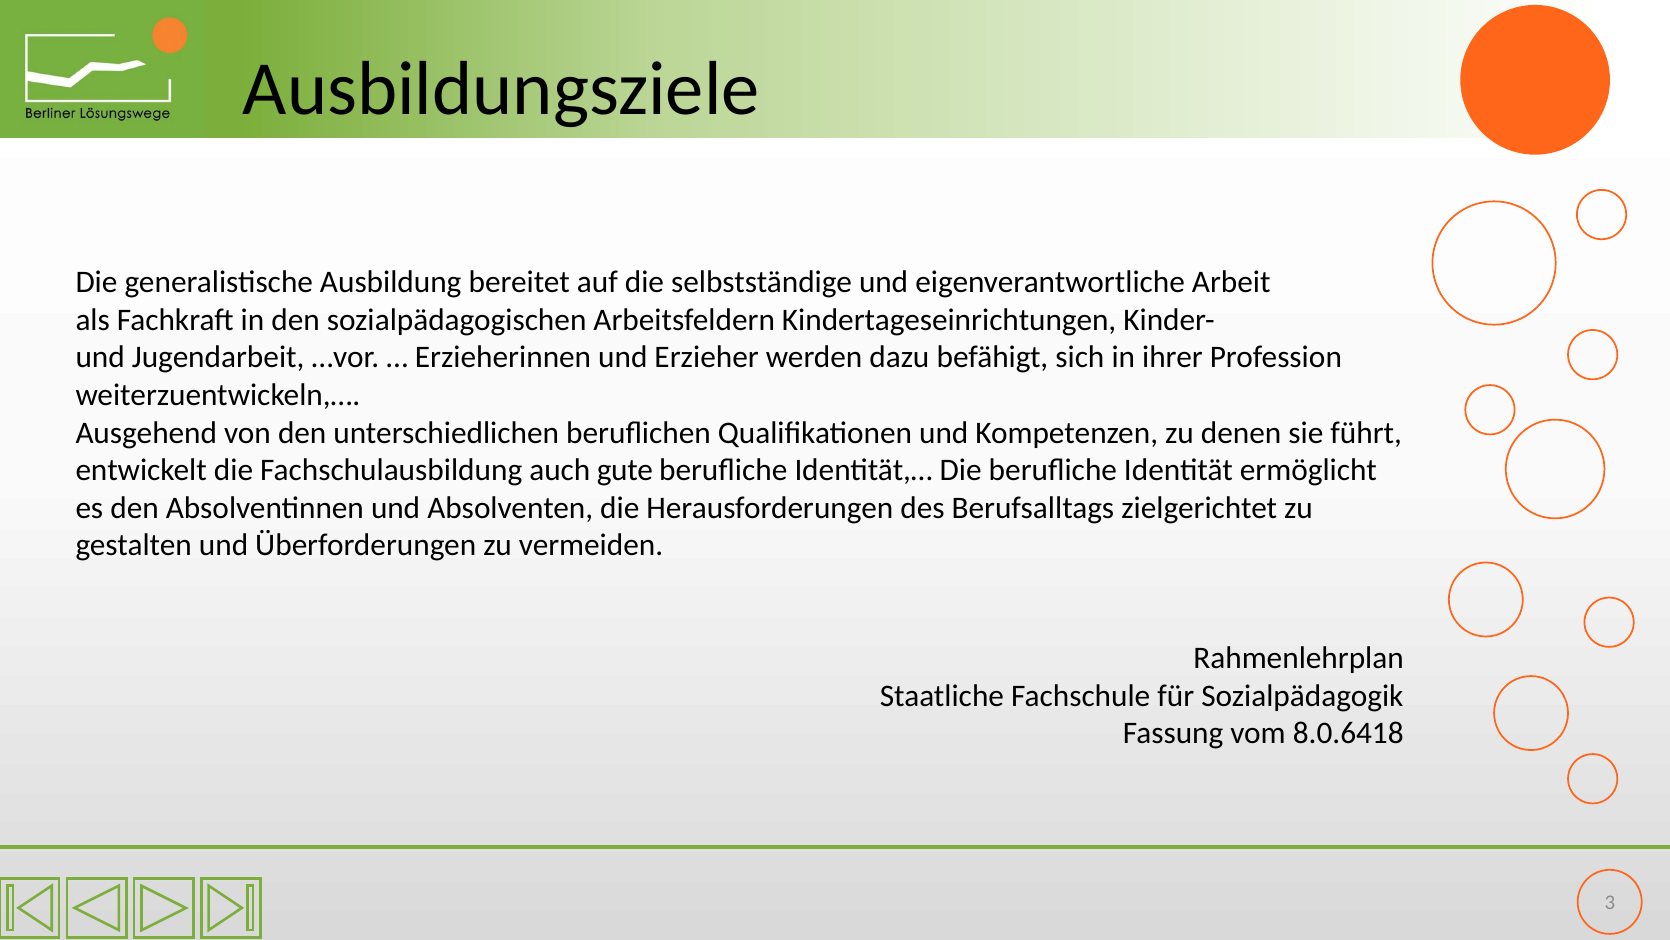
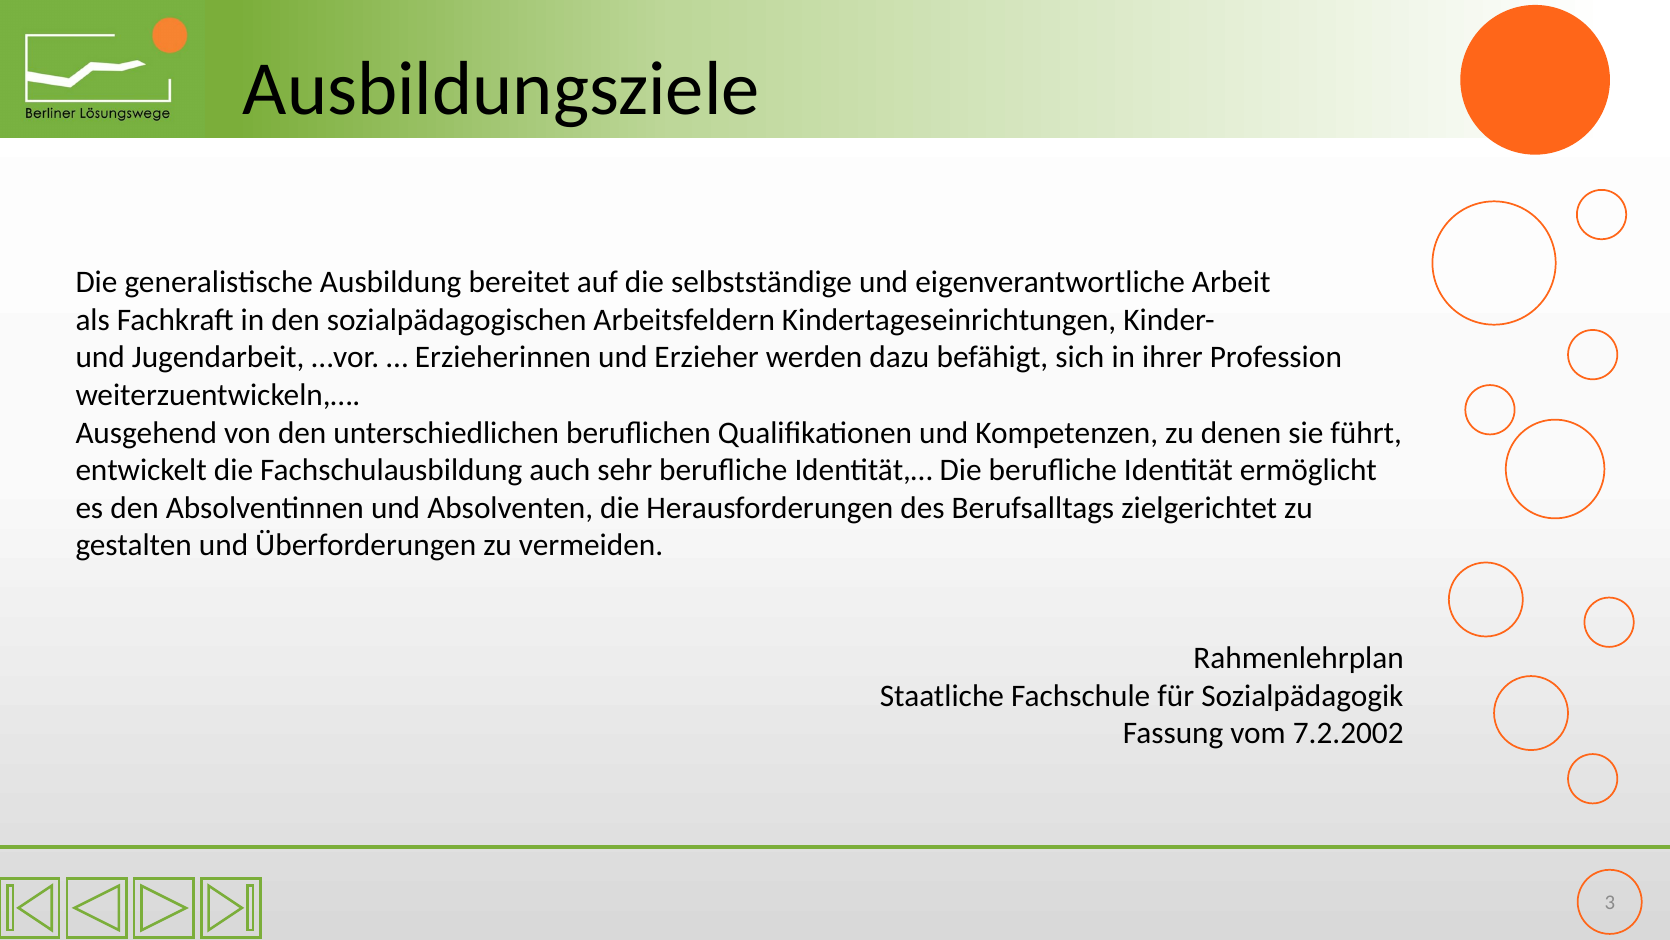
gute: gute -> sehr
8.0.6418: 8.0.6418 -> 7.2.2002
